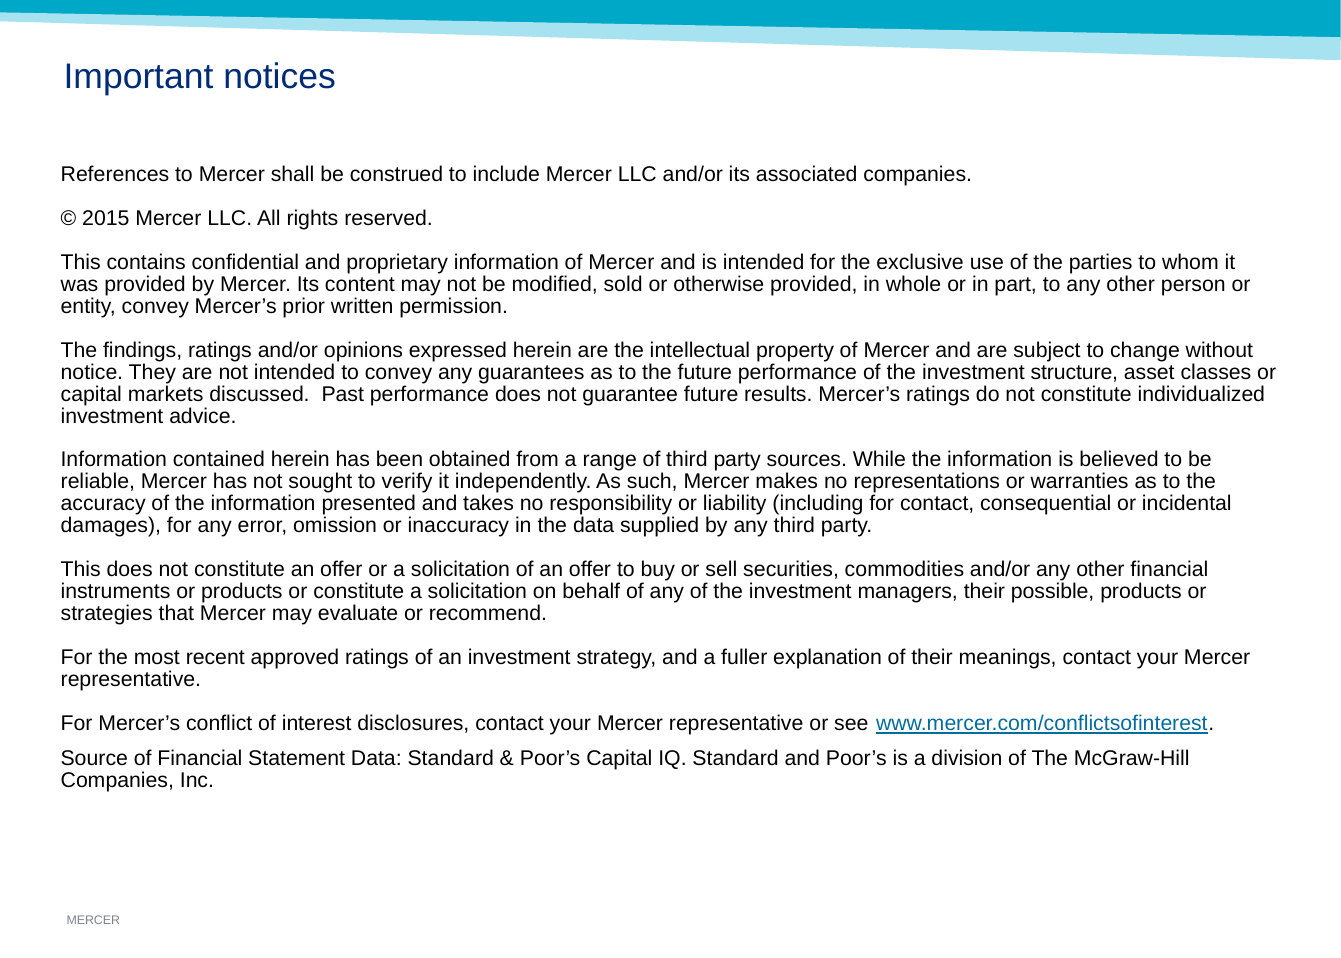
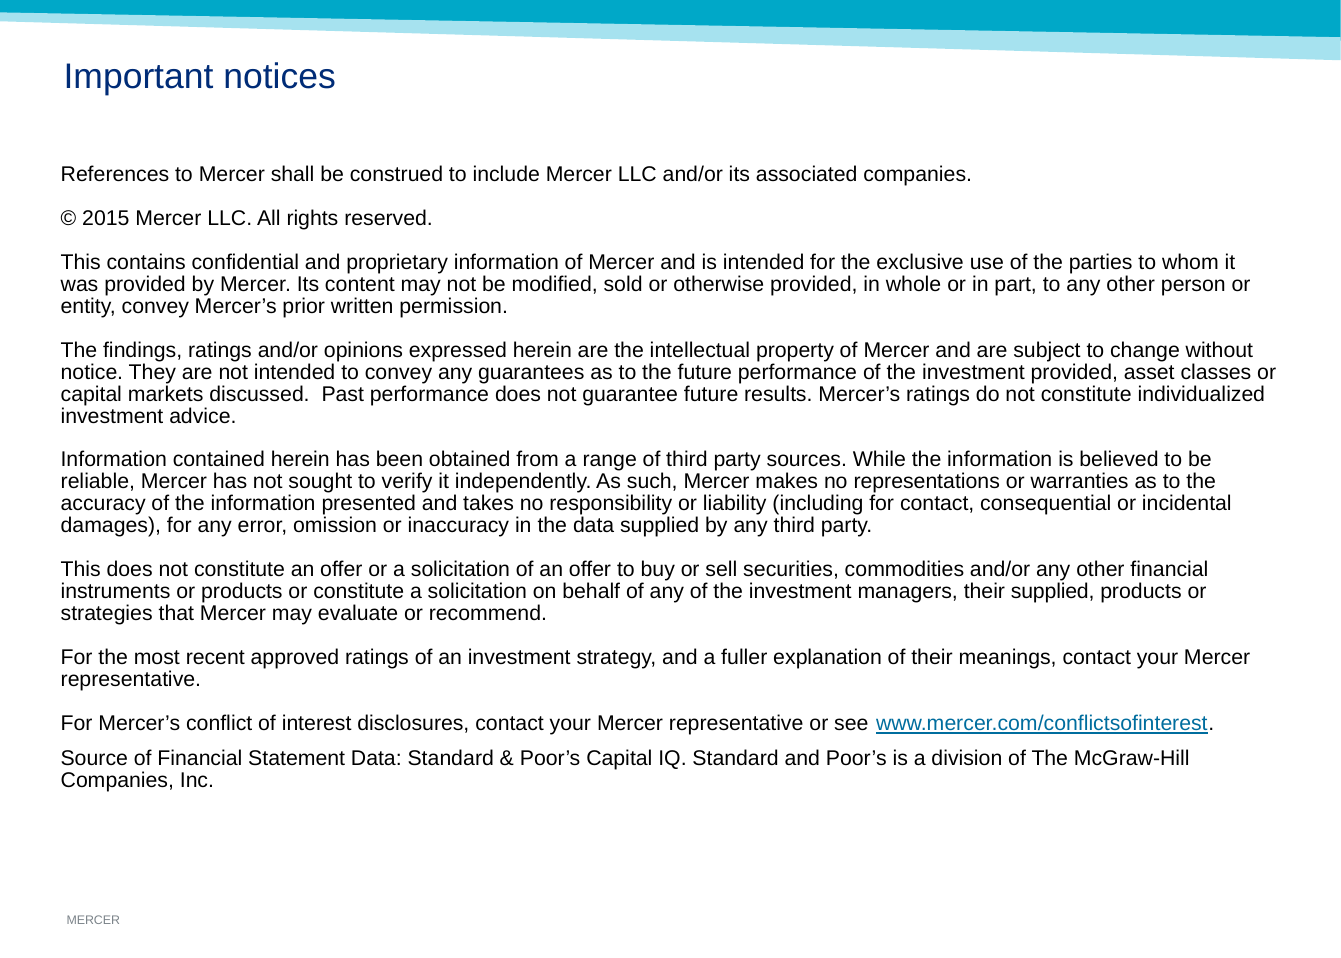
investment structure: structure -> provided
their possible: possible -> supplied
